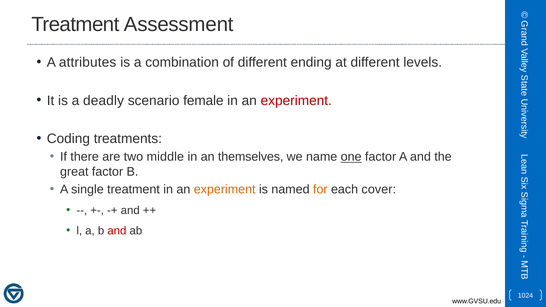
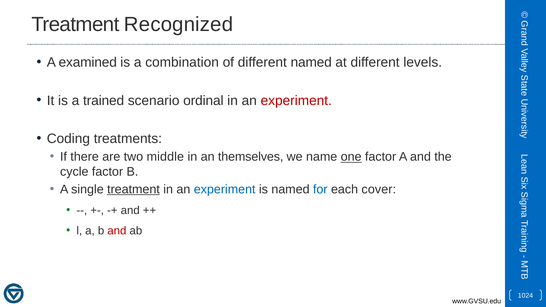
Assessment: Assessment -> Recognized
attributes: attributes -> examined
different ending: ending -> named
deadly: deadly -> trained
female: female -> ordinal
great: great -> cycle
treatment at (133, 189) underline: none -> present
experiment at (225, 189) colour: orange -> blue
for colour: orange -> blue
